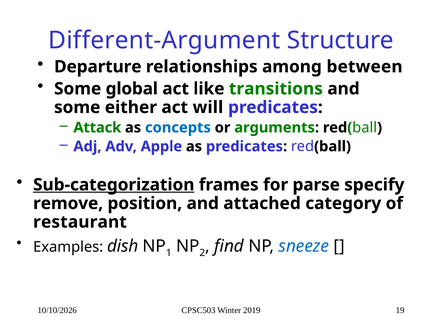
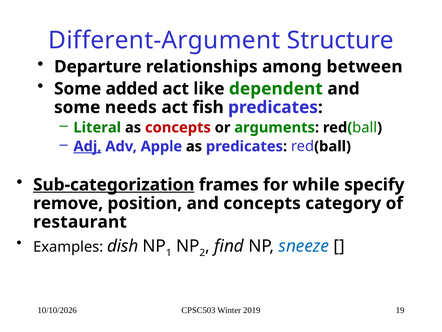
global: global -> added
transitions: transitions -> dependent
either: either -> needs
will: will -> fish
Attack: Attack -> Literal
concepts at (178, 127) colour: blue -> red
Adj underline: none -> present
parse: parse -> while
and attached: attached -> concepts
